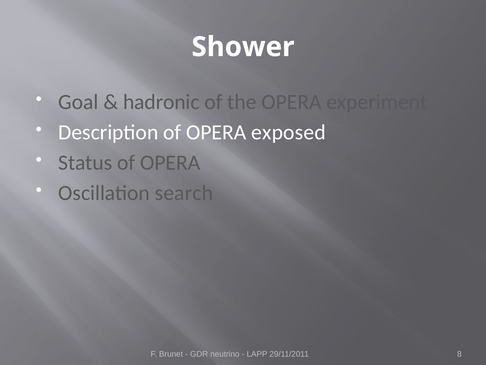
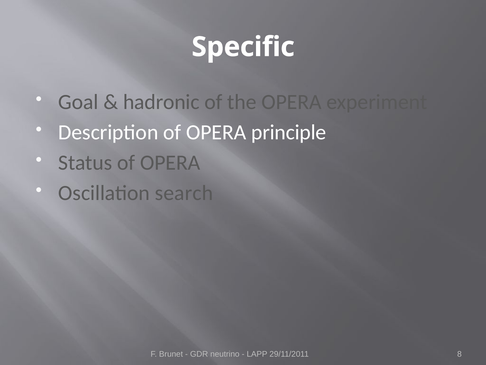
Shower: Shower -> Specific
exposed: exposed -> principle
